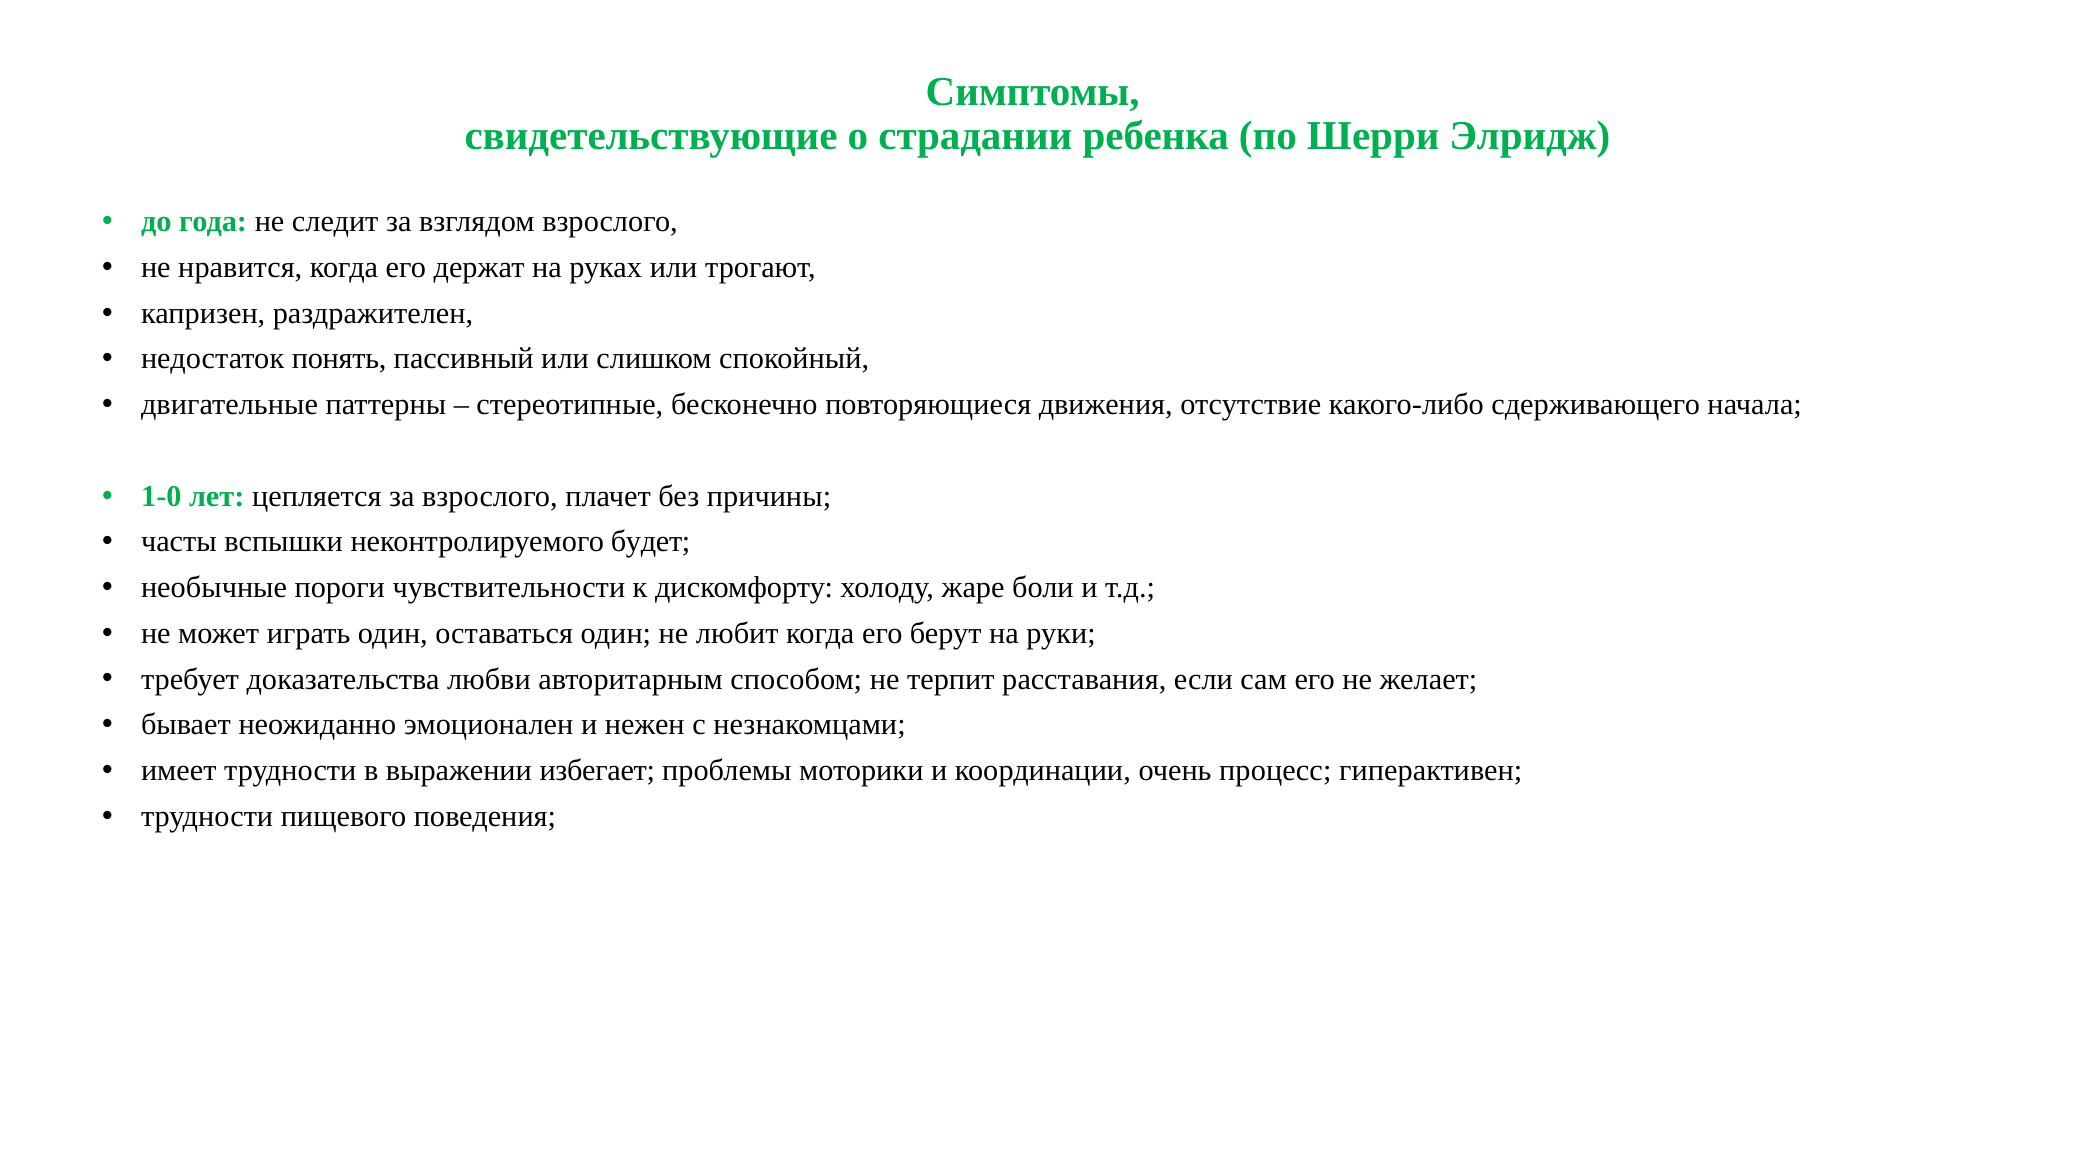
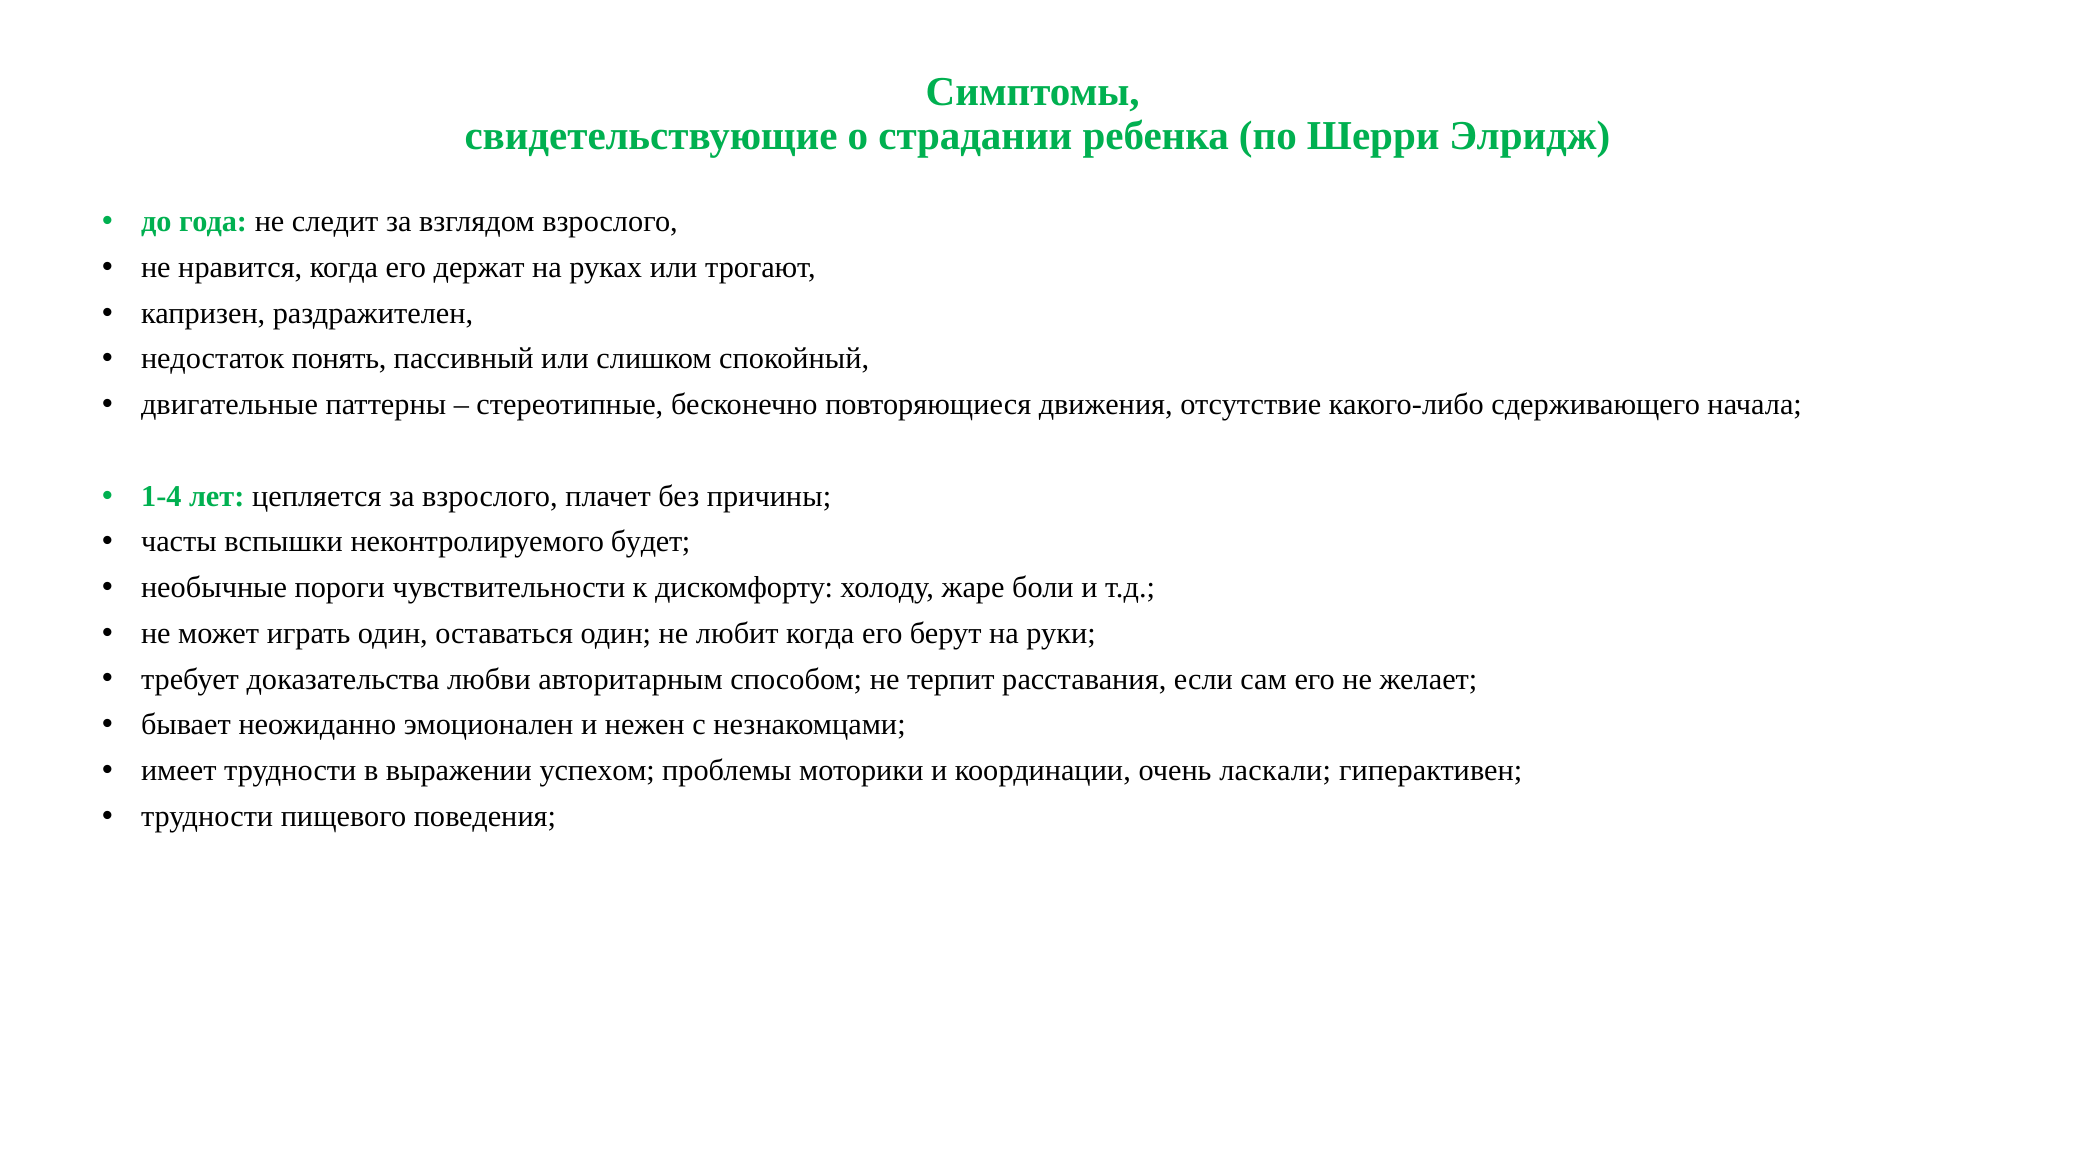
1-0: 1-0 -> 1-4
избегает: избегает -> успехом
процесс: процесс -> ласкали
